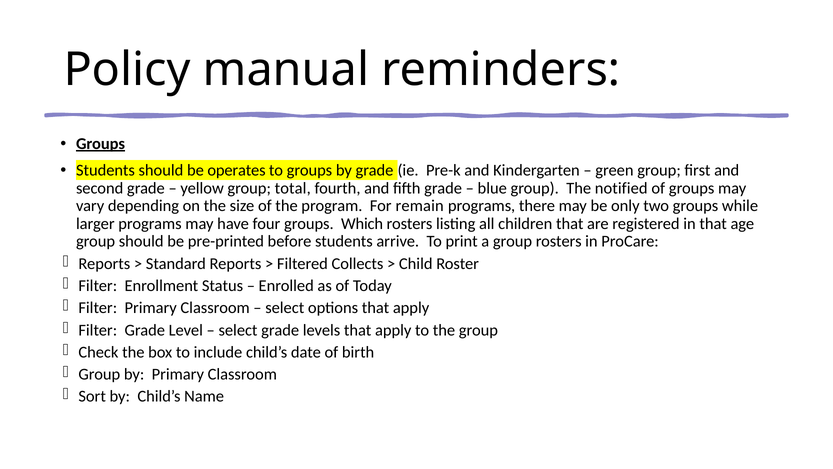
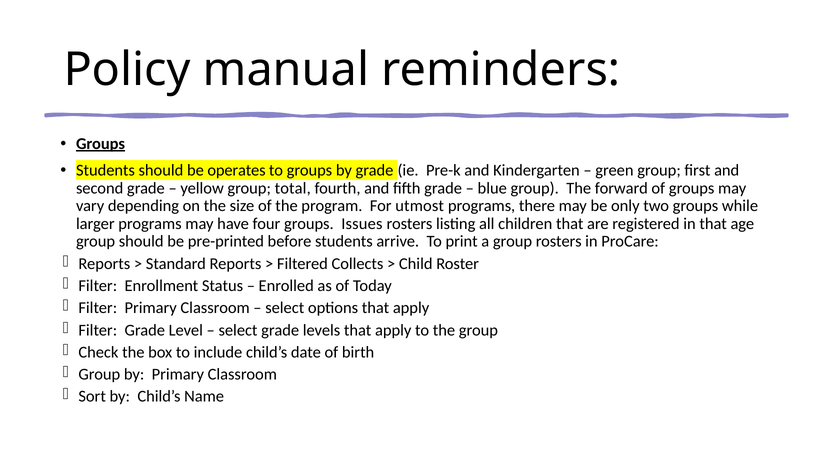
notified: notified -> forward
remain: remain -> utmost
Which: Which -> Issues
